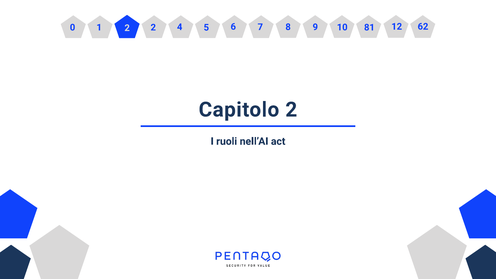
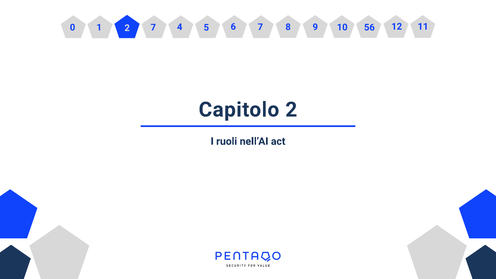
81: 81 -> 56
62: 62 -> 11
2 at (153, 27): 2 -> 7
